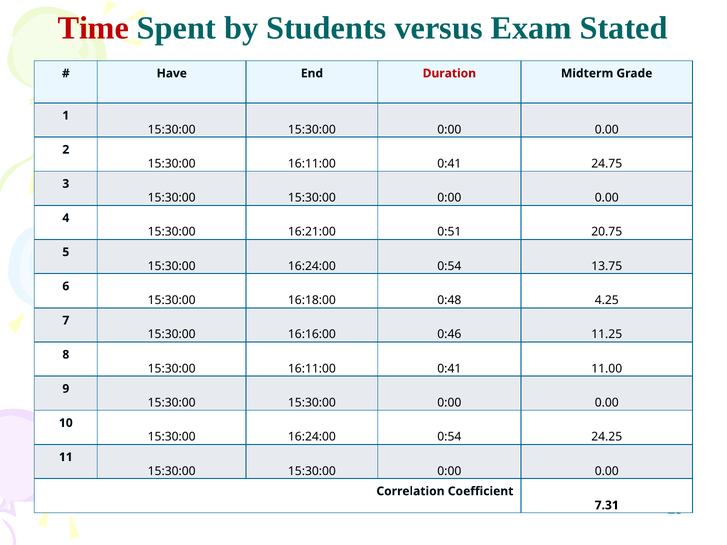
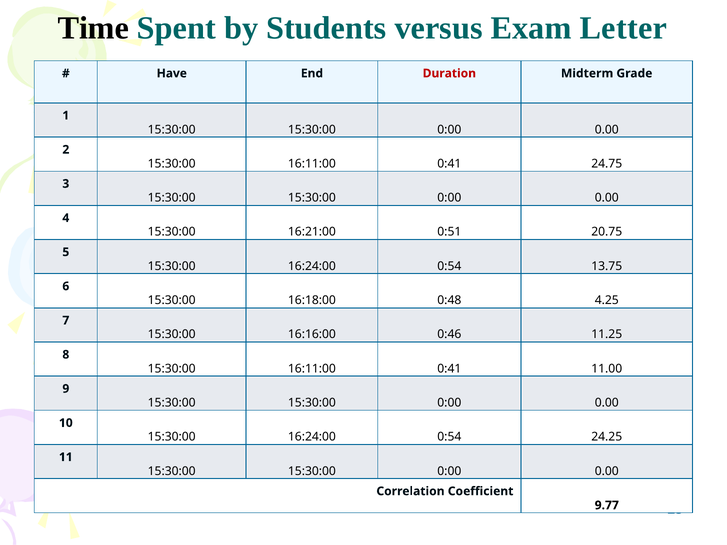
Time colour: red -> black
Stated: Stated -> Letter
7.31: 7.31 -> 9.77
